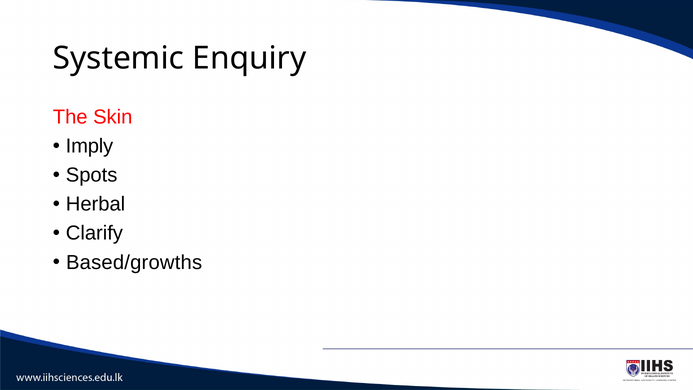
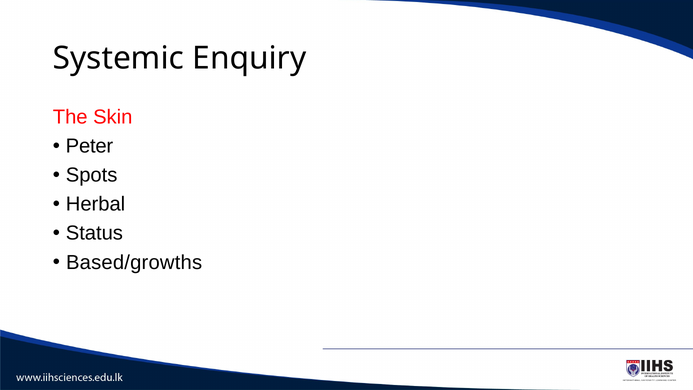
Imply: Imply -> Peter
Clarify: Clarify -> Status
